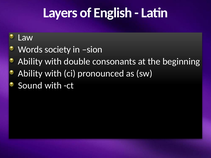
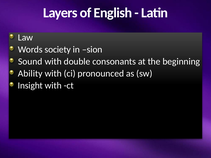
Ability at (30, 62): Ability -> Sound
Sound: Sound -> Insight
